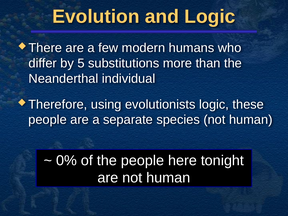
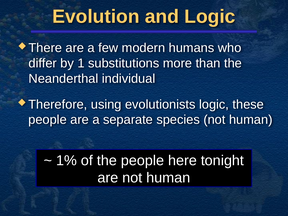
5: 5 -> 1
0%: 0% -> 1%
